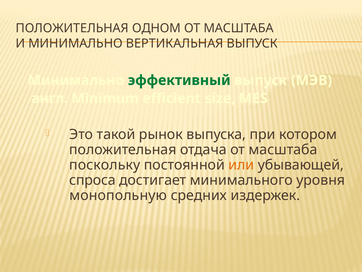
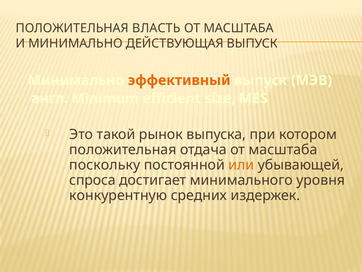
ОДНОМ: ОДНОМ -> ВЛАСТЬ
ВЕРТИКАЛЬНАЯ: ВЕРТИКАЛЬНАЯ -> ДЕЙСТВУЮЩАЯ
эффективный colour: green -> orange
монопольную: монопольную -> конкурентную
